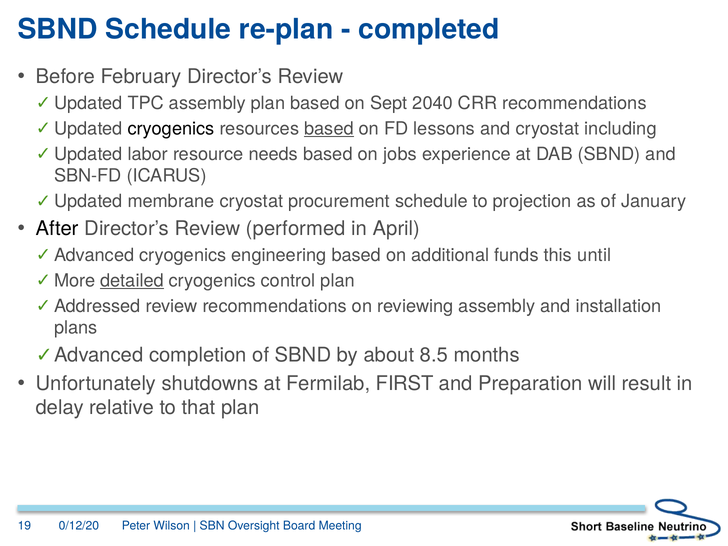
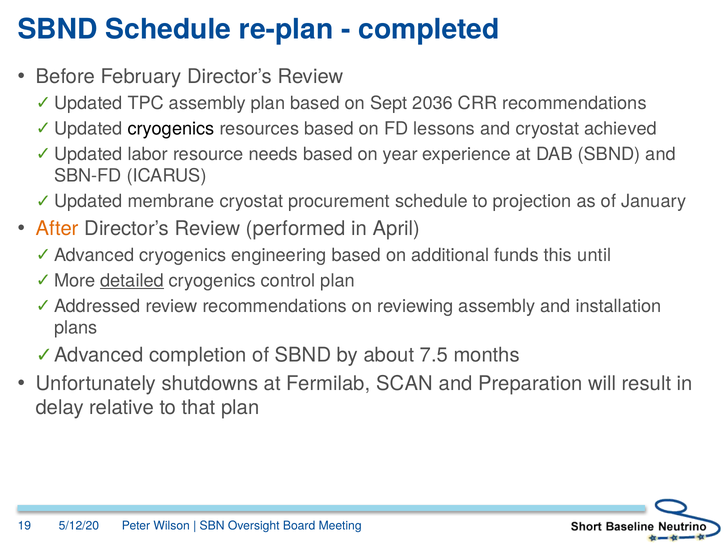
2040: 2040 -> 2036
based at (329, 129) underline: present -> none
including: including -> achieved
jobs: jobs -> year
After colour: black -> orange
8.5: 8.5 -> 7.5
FIRST: FIRST -> SCAN
0/12/20: 0/12/20 -> 5/12/20
